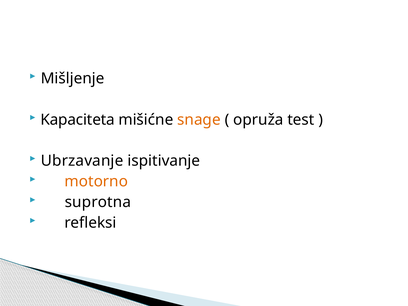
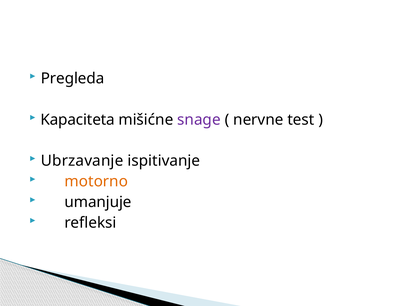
Mišljenje: Mišljenje -> Pregleda
snage colour: orange -> purple
opruža: opruža -> nervne
suprotna: suprotna -> umanjuje
